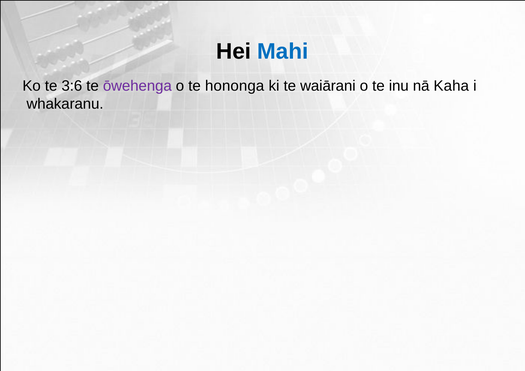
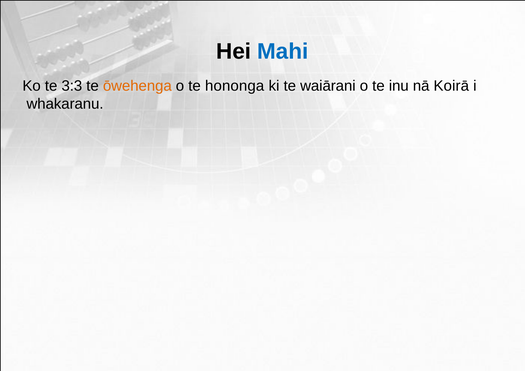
3:6: 3:6 -> 3:3
ōwehenga colour: purple -> orange
Kaha: Kaha -> Koirā
